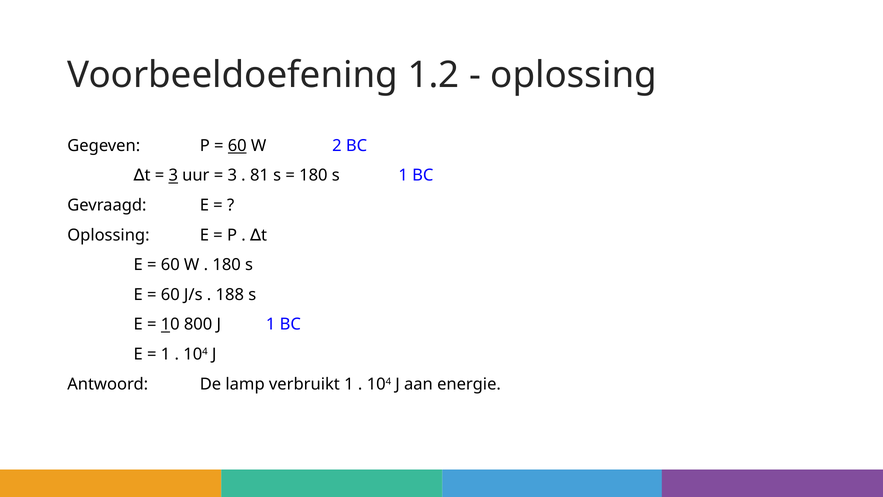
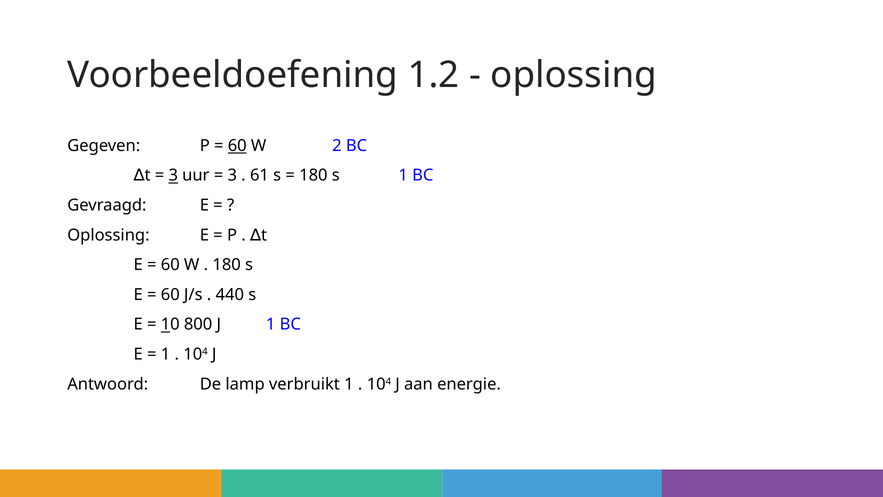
81: 81 -> 61
188: 188 -> 440
